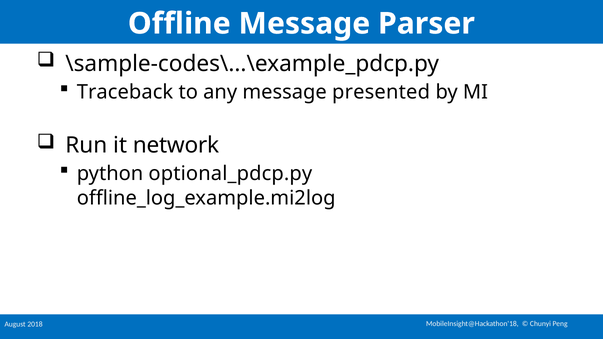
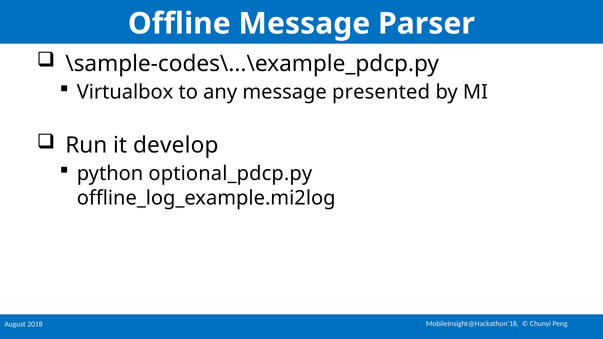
Traceback: Traceback -> Virtualbox
network: network -> develop
